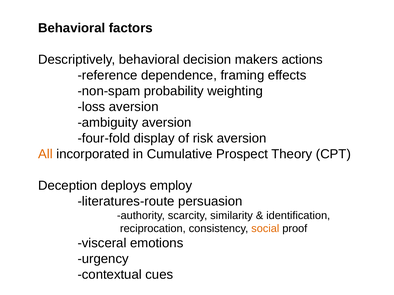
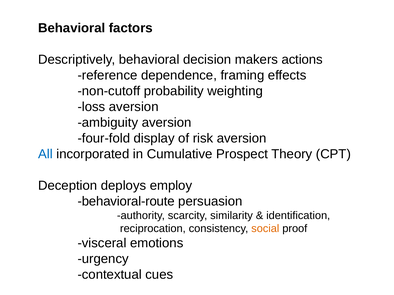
non-spam: non-spam -> non-cutoff
All colour: orange -> blue
literatures-route: literatures-route -> behavioral-route
